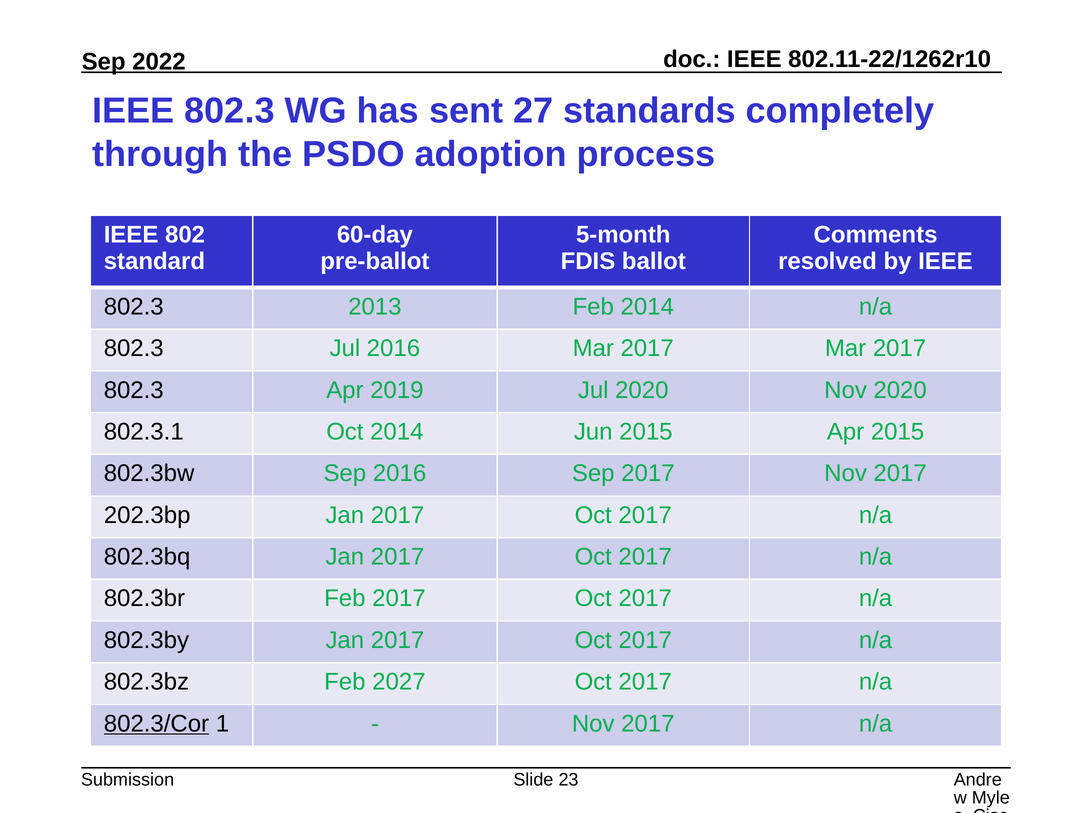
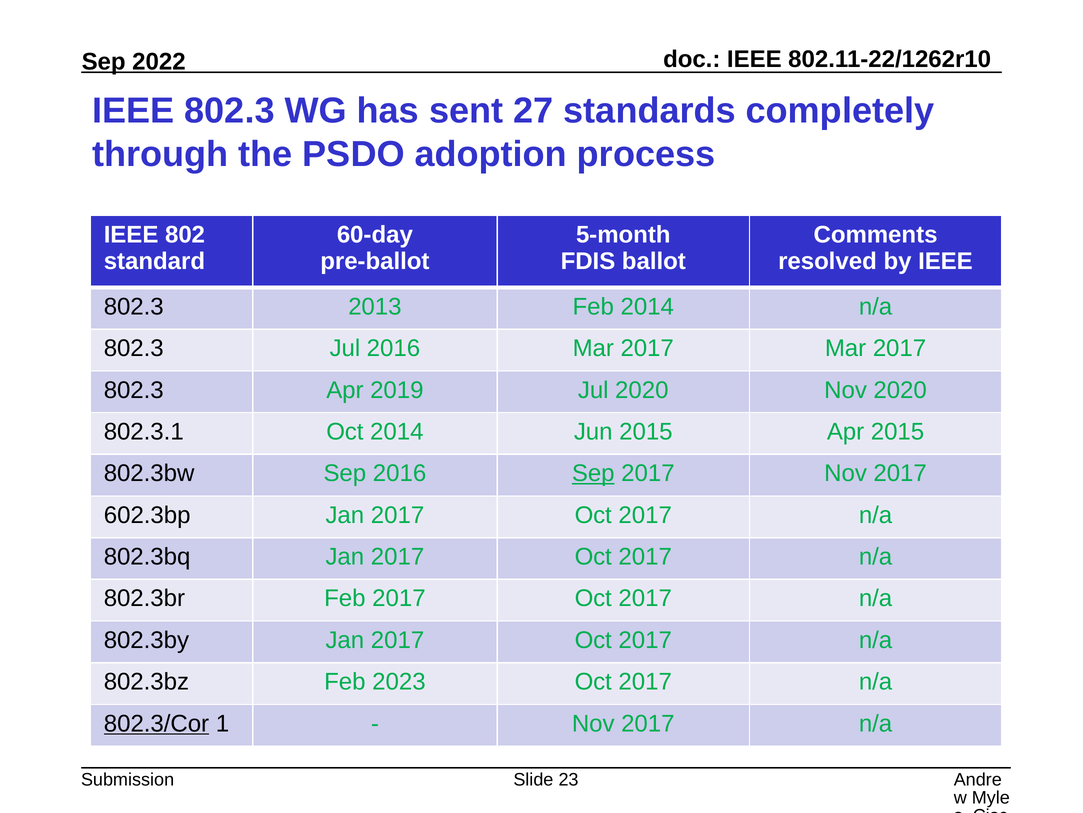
Sep at (593, 473) underline: none -> present
202.3bp: 202.3bp -> 602.3bp
2027: 2027 -> 2023
